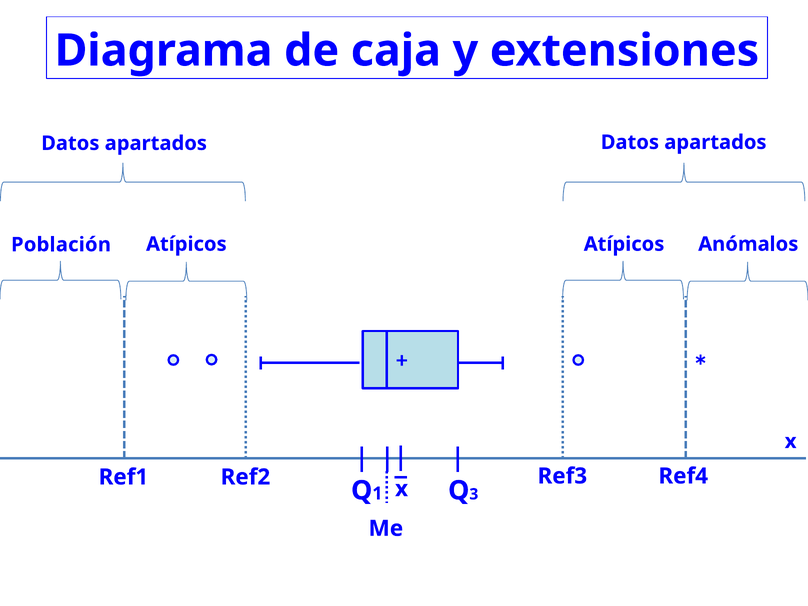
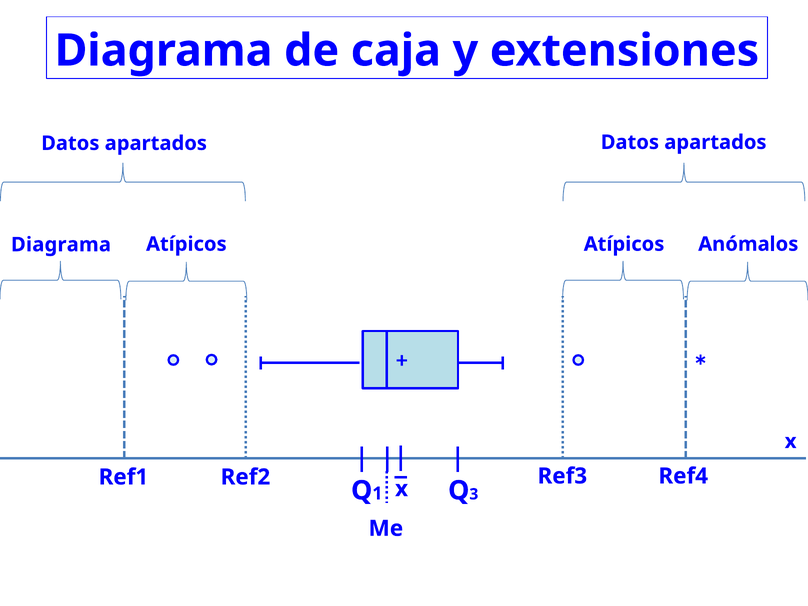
Población at (61, 245): Población -> Diagrama
